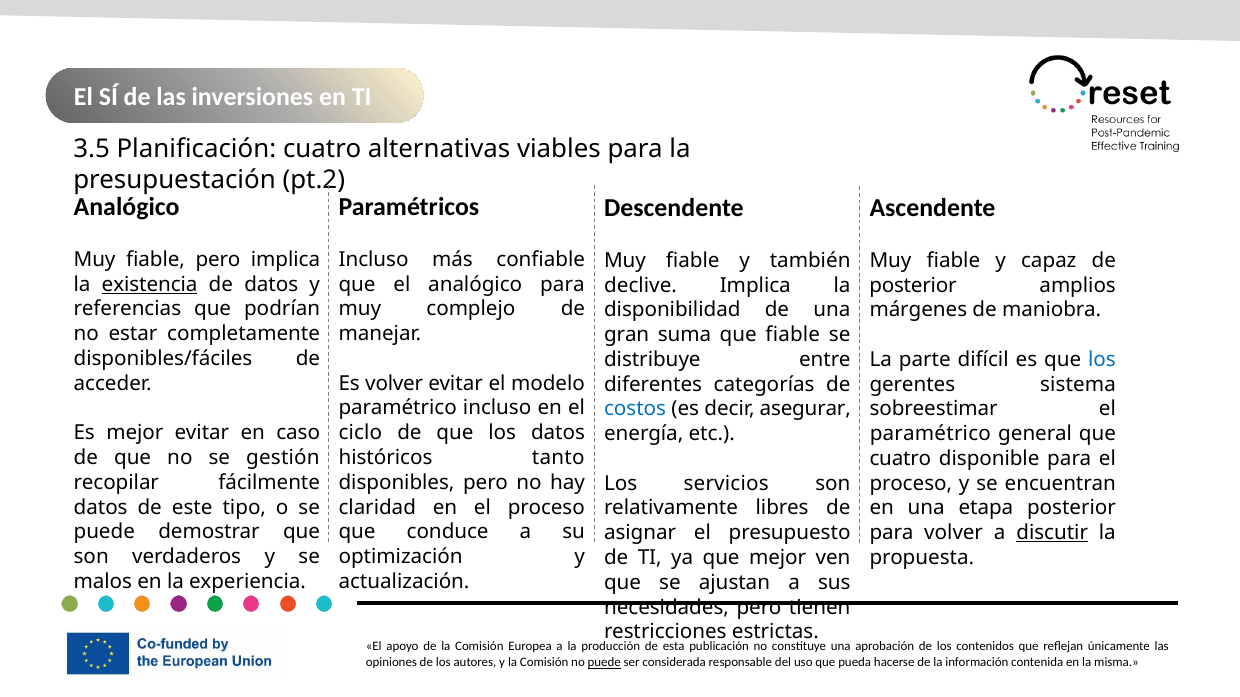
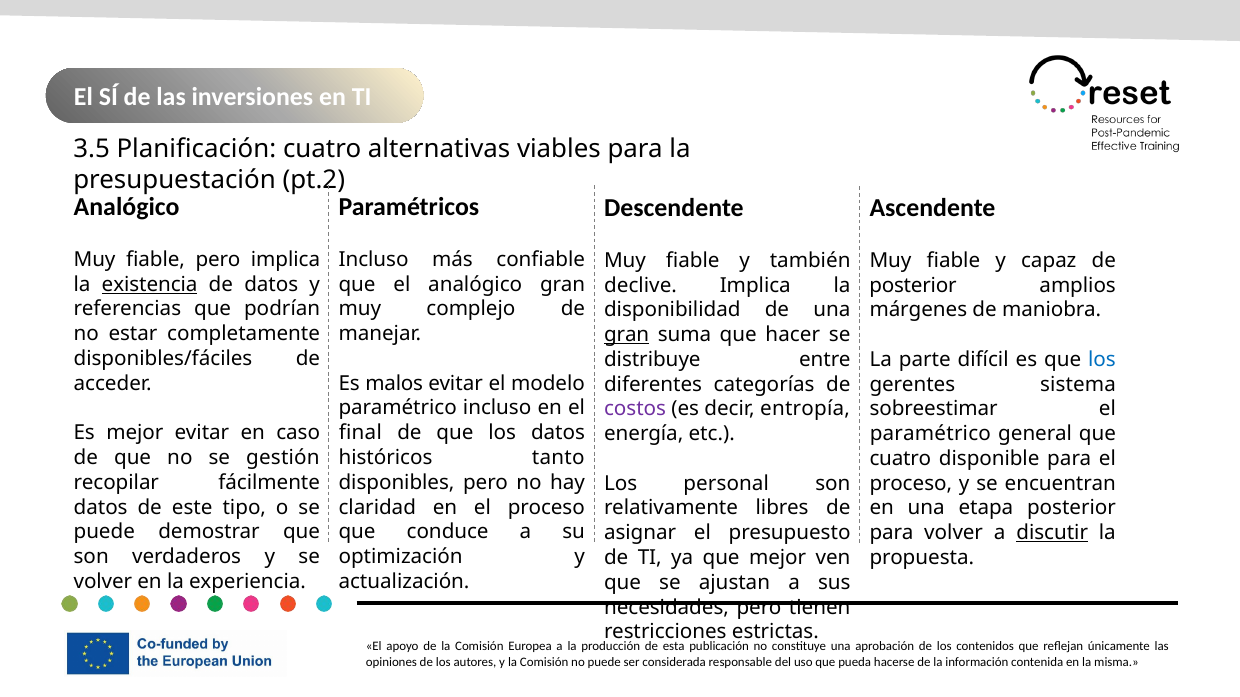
analógico para: para -> gran
gran at (627, 335) underline: none -> present
que fiable: fiable -> hacer
Es volver: volver -> malos
costos colour: blue -> purple
asegurar: asegurar -> entropía
ciclo: ciclo -> final
servicios: servicios -> personal
malos at (103, 582): malos -> volver
puede at (604, 663) underline: present -> none
